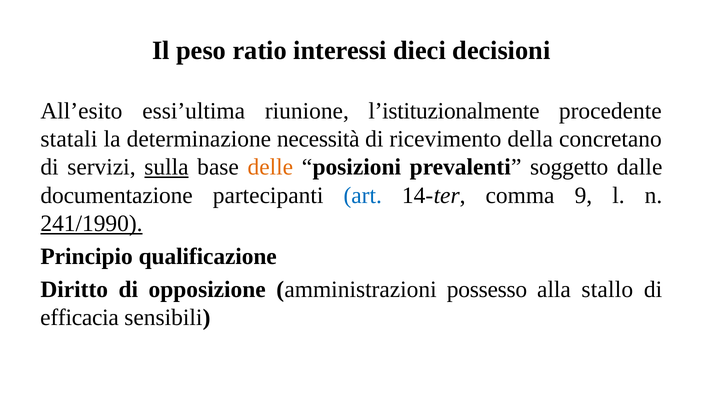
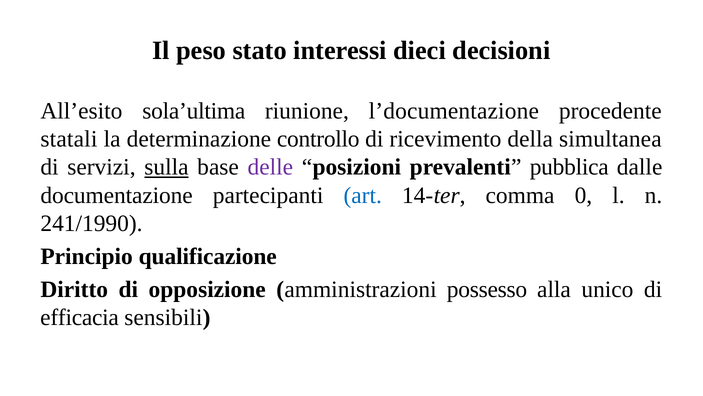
ratio: ratio -> stato
essi’ultima: essi’ultima -> sola’ultima
l’istituzionalmente: l’istituzionalmente -> l’documentazione
necessità: necessità -> controllo
concretano: concretano -> simultanea
delle colour: orange -> purple
soggetto: soggetto -> pubblica
9: 9 -> 0
241/1990 underline: present -> none
stallo: stallo -> unico
